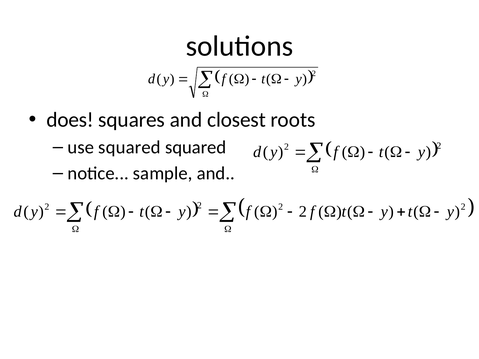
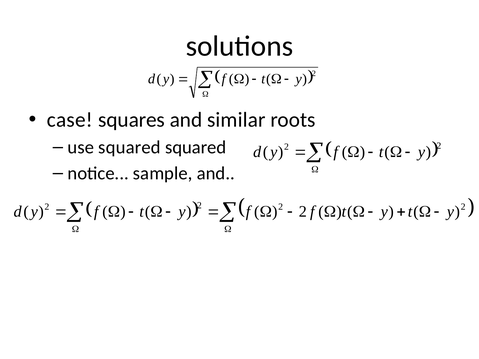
does: does -> case
closest: closest -> similar
